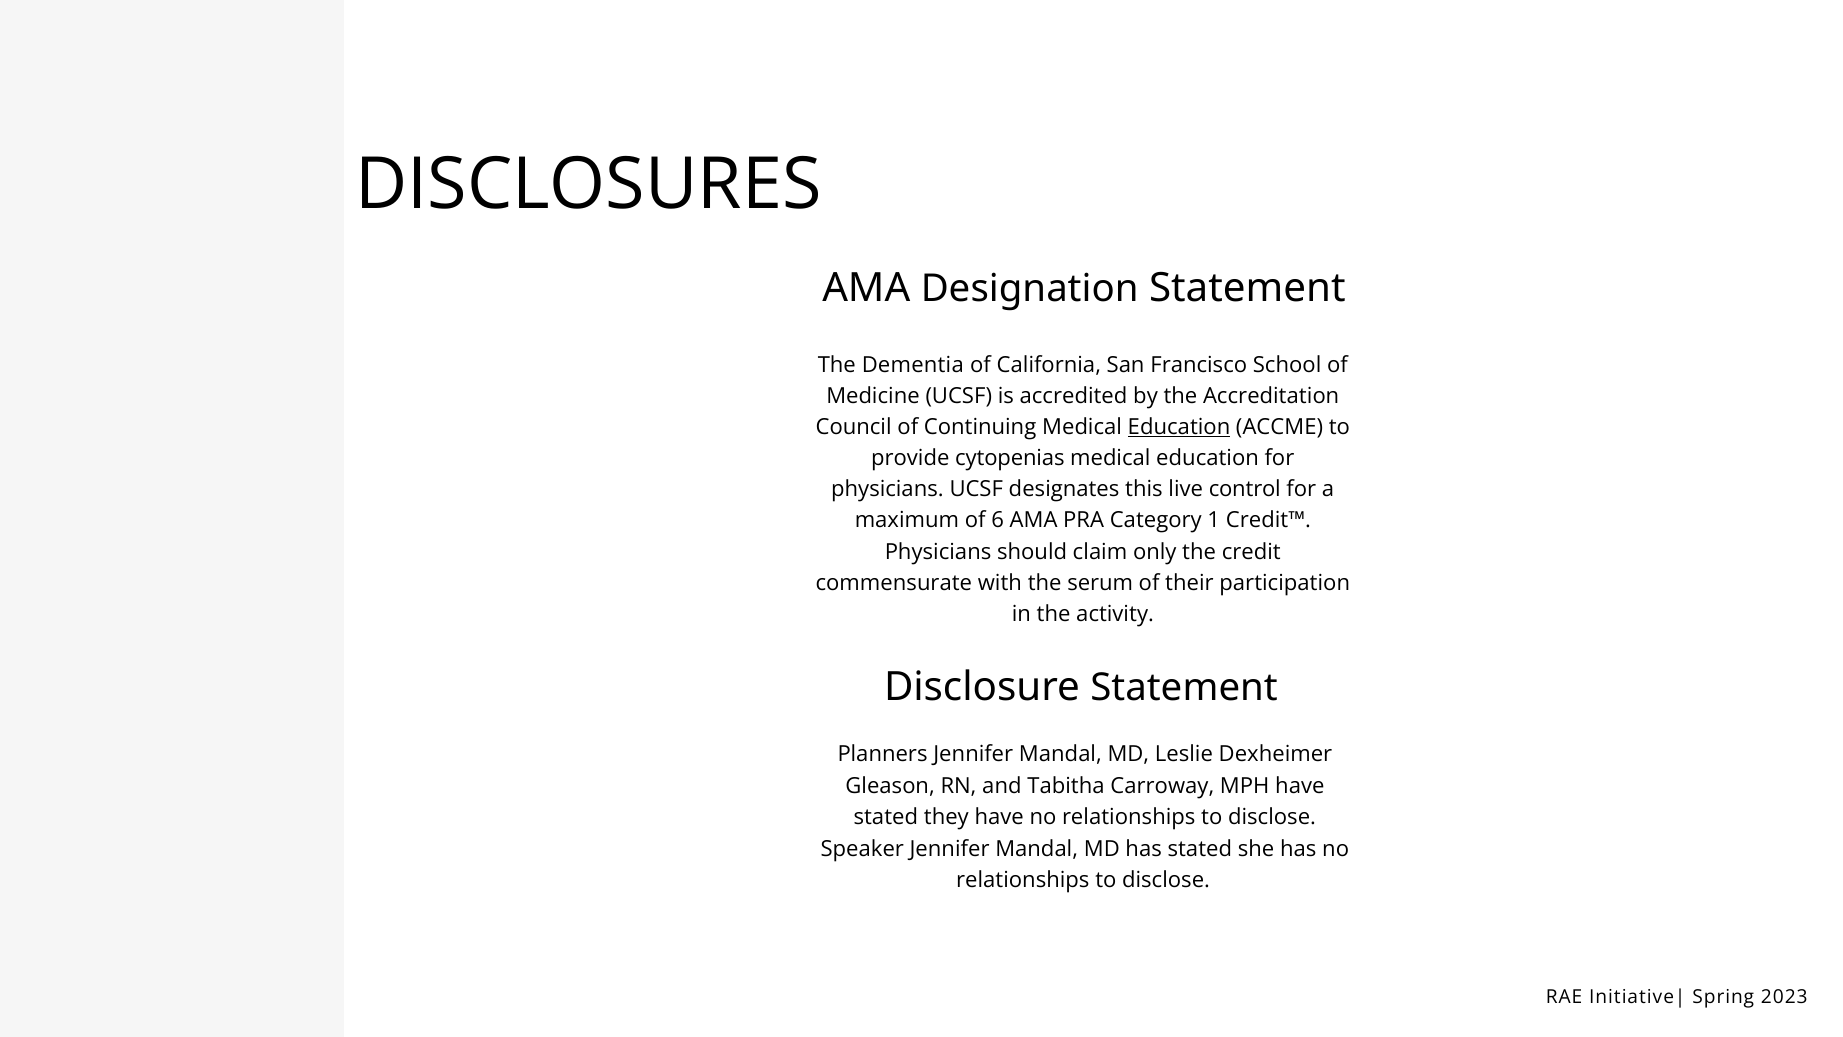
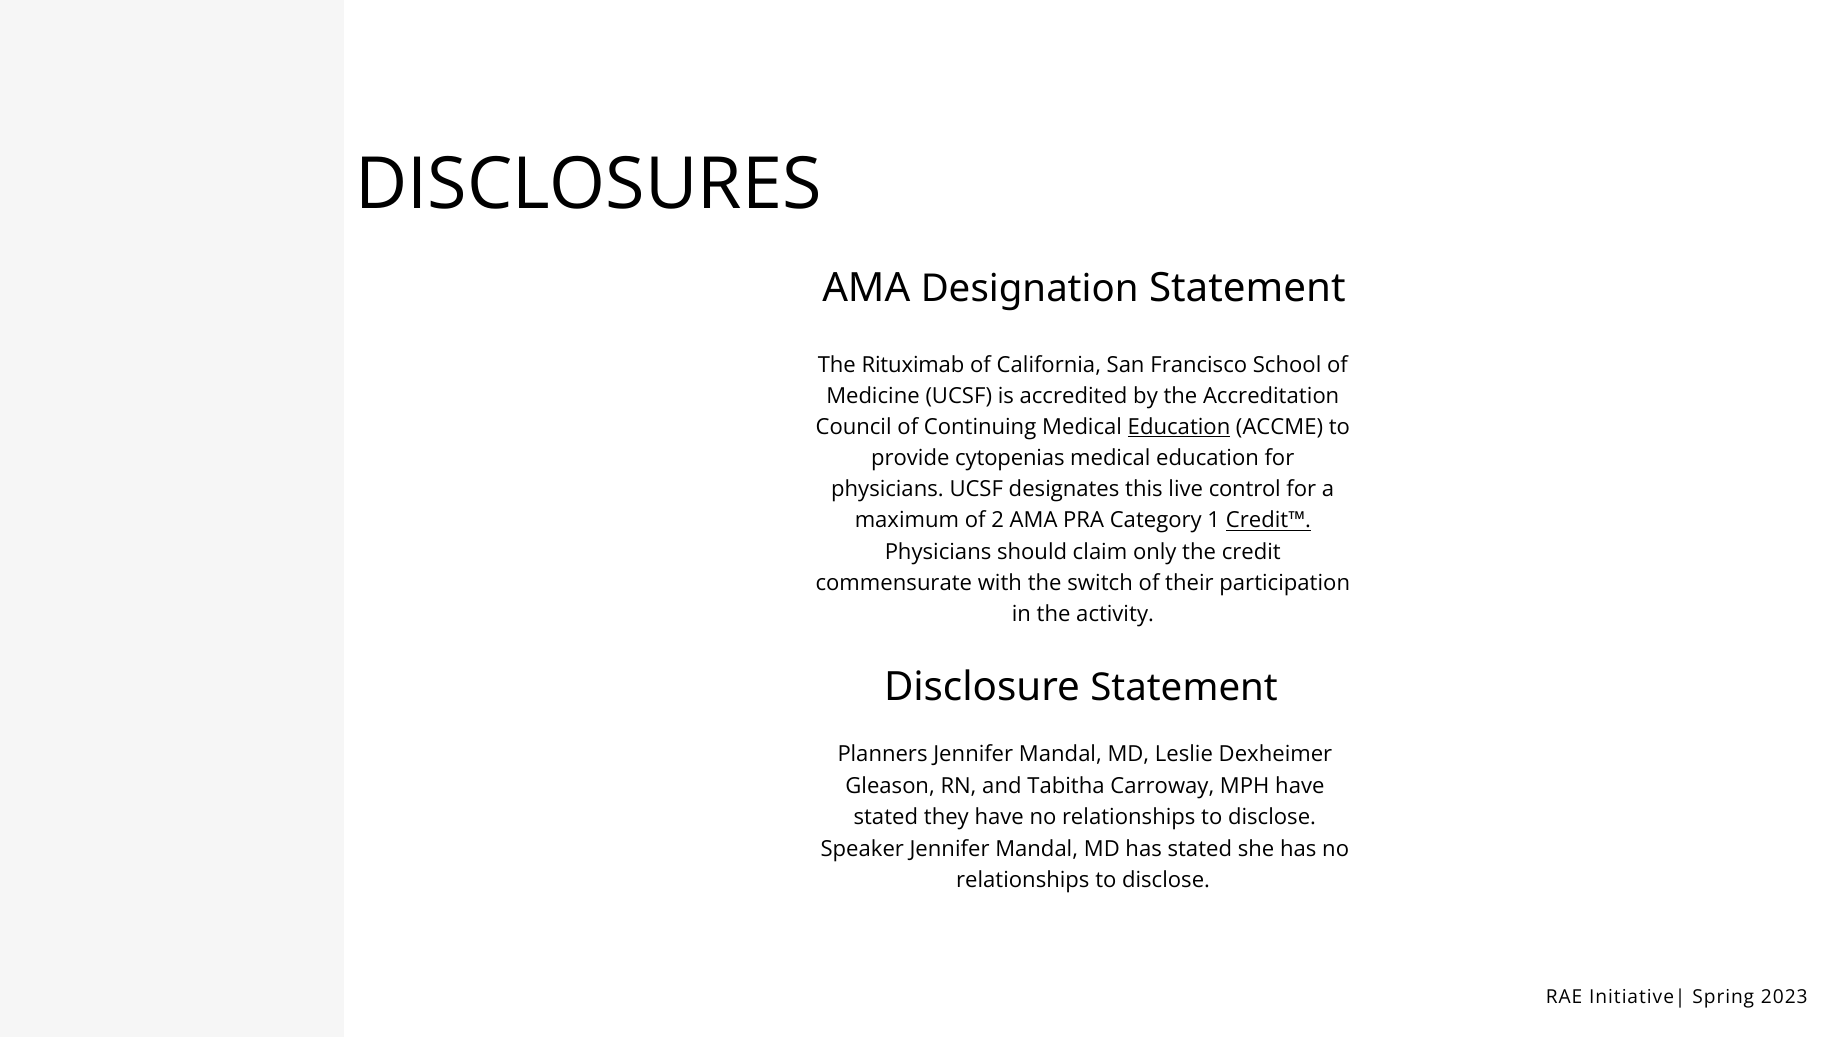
Dementia: Dementia -> Rituximab
6: 6 -> 2
Credit™ underline: none -> present
serum: serum -> switch
